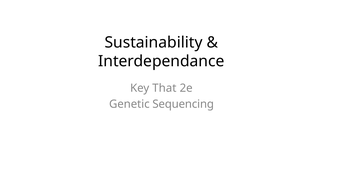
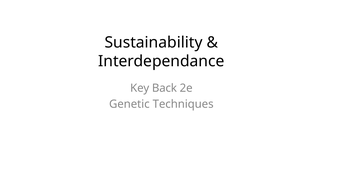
That: That -> Back
Sequencing: Sequencing -> Techniques
